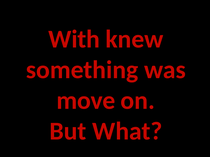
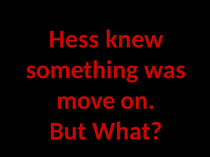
With: With -> Hess
